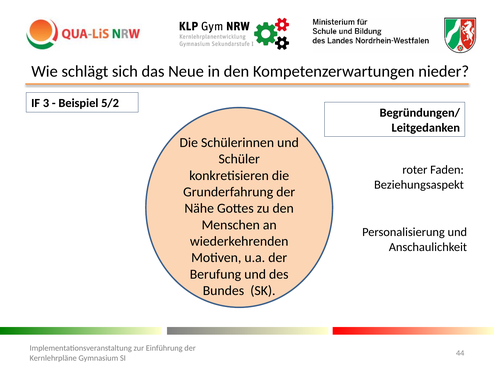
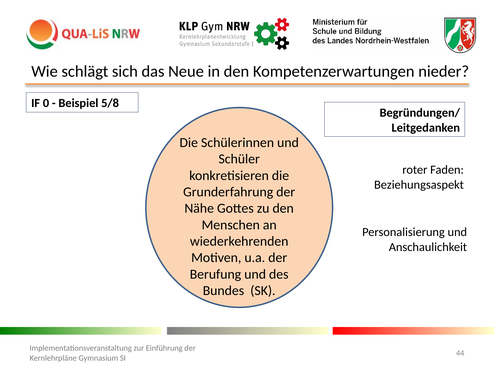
3: 3 -> 0
5/2: 5/2 -> 5/8
